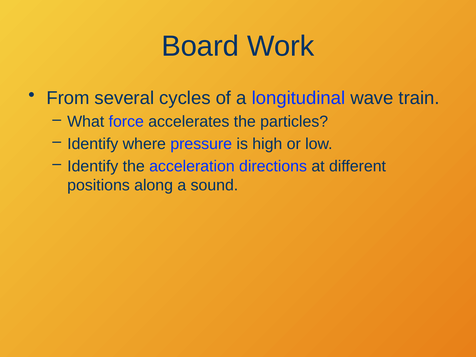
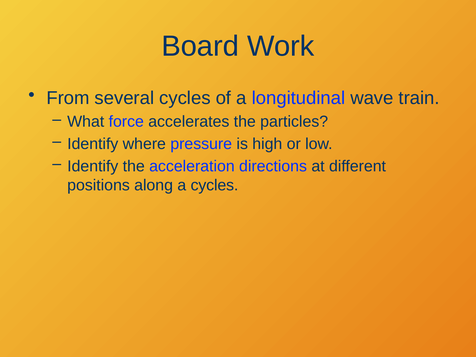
a sound: sound -> cycles
